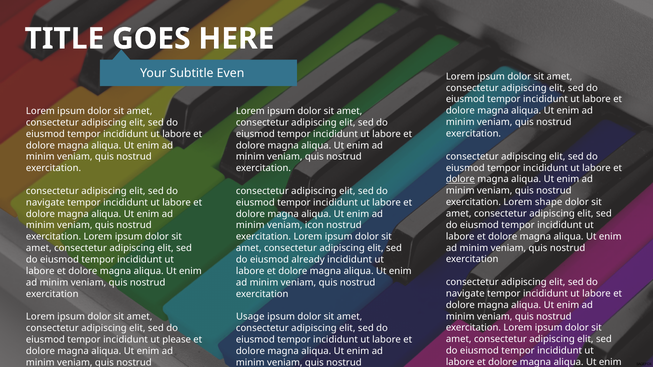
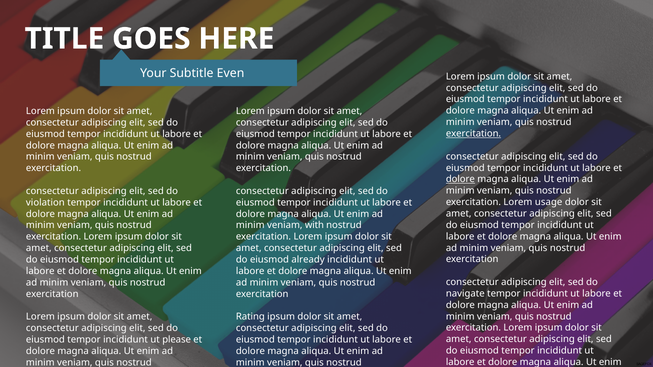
exercitation at (473, 134) underline: none -> present
shape: shape -> usage
navigate at (45, 203): navigate -> violation
icon: icon -> with
Usage: Usage -> Rating
